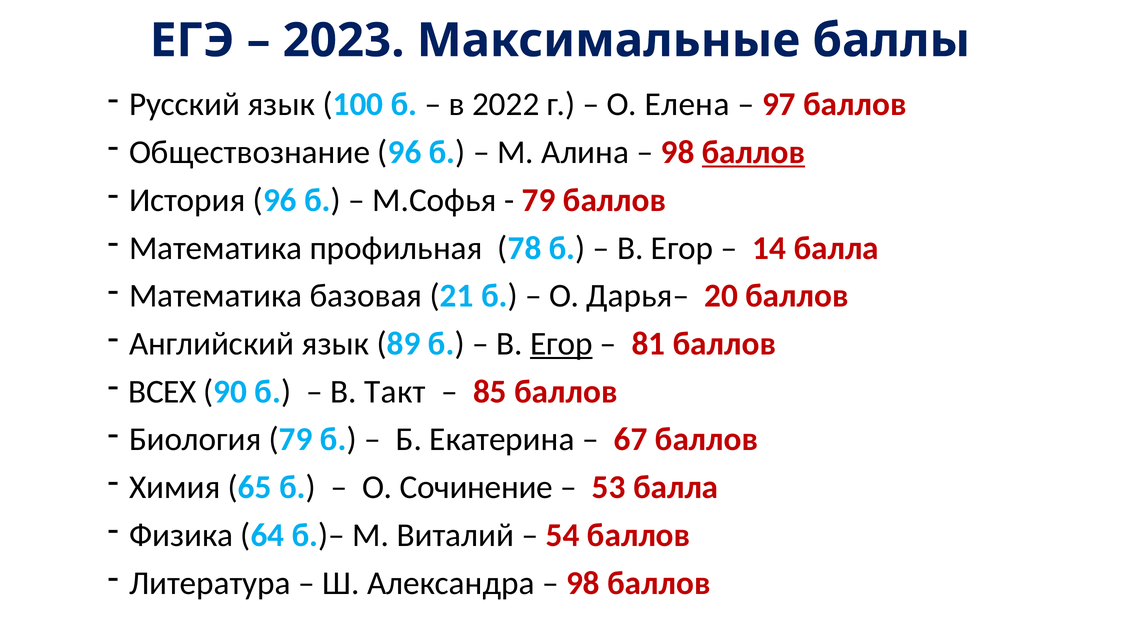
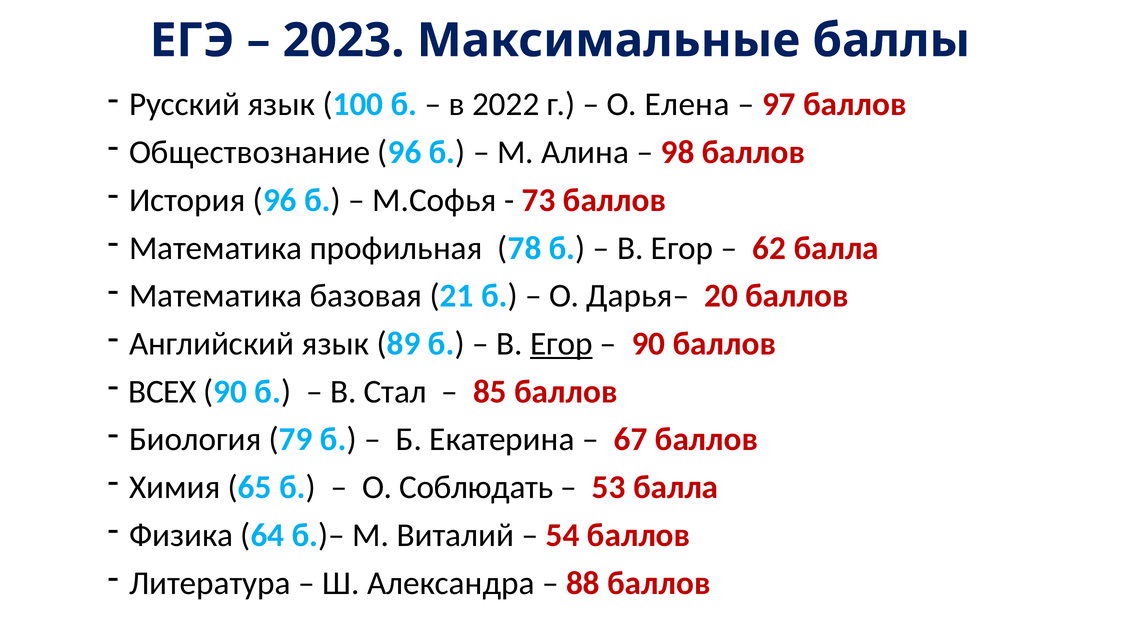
баллов at (753, 152) underline: present -> none
79 at (539, 200): 79 -> 73
14: 14 -> 62
81 at (648, 344): 81 -> 90
Такт: Такт -> Стал
Сочинение: Сочинение -> Соблюдать
98 at (583, 583): 98 -> 88
